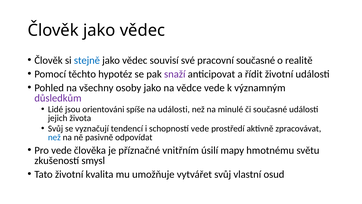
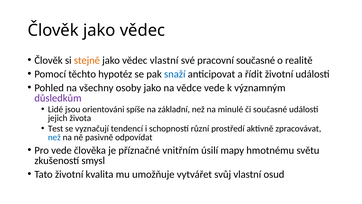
stejně colour: blue -> orange
vědec souvisí: souvisí -> vlastní
snaží colour: purple -> blue
na události: události -> základní
Svůj at (56, 128): Svůj -> Test
schopností vede: vede -> různí
